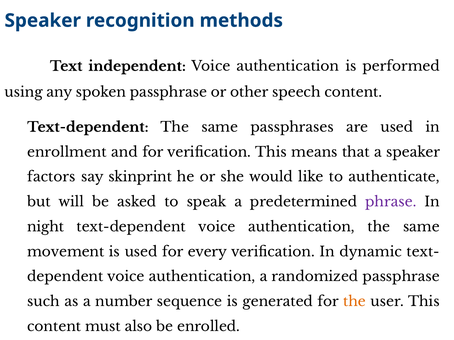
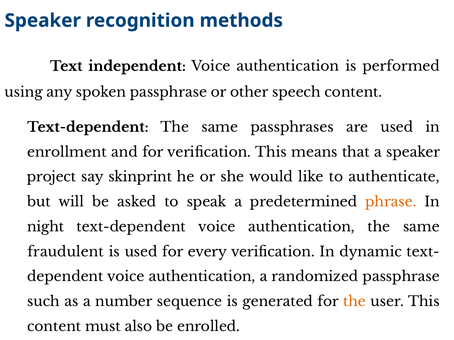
factors: factors -> project
phrase colour: purple -> orange
movement: movement -> fraudulent
